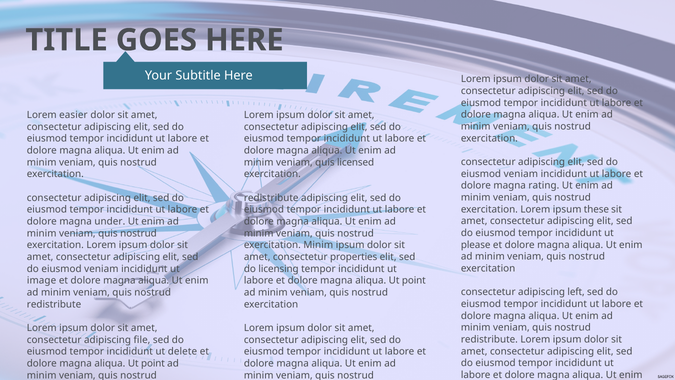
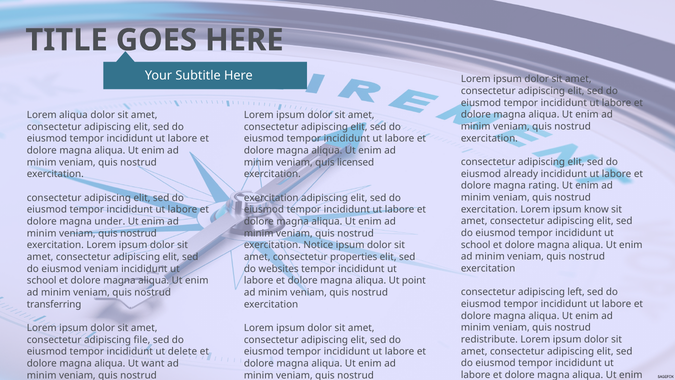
Lorem easier: easier -> aliqua
veniam at (521, 174): veniam -> already
redistribute at (271, 198): redistribute -> exercitation
these: these -> know
please at (476, 245): please -> school
exercitation Minim: Minim -> Notice
licensing: licensing -> websites
image at (42, 280): image -> school
redistribute at (54, 304): redistribute -> transferring
point at (153, 363): point -> want
